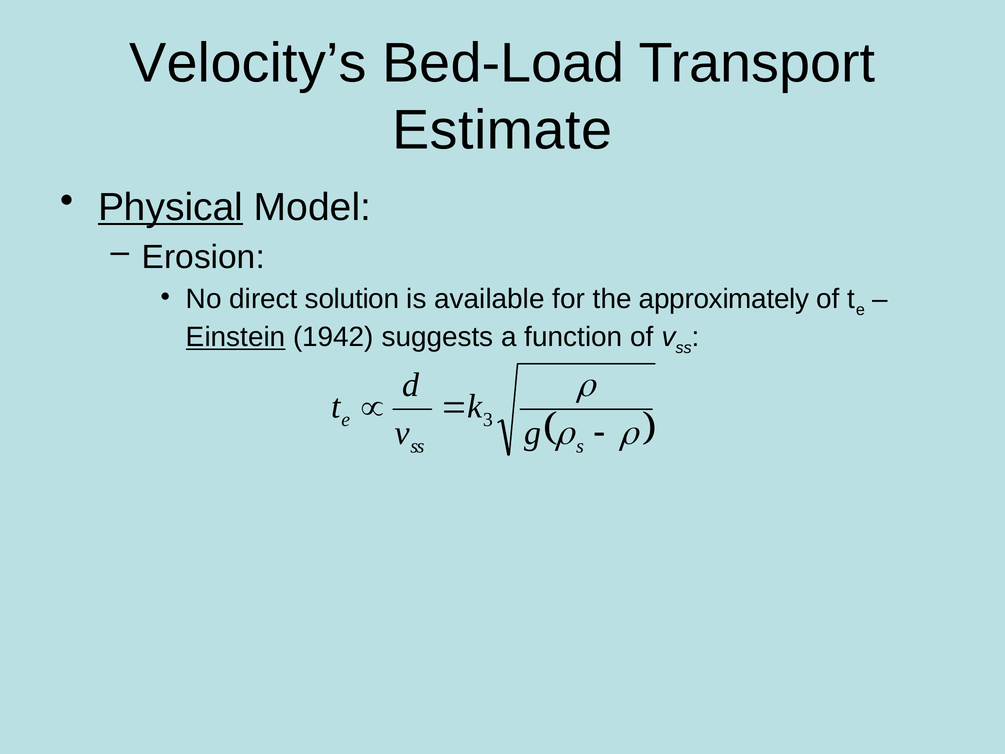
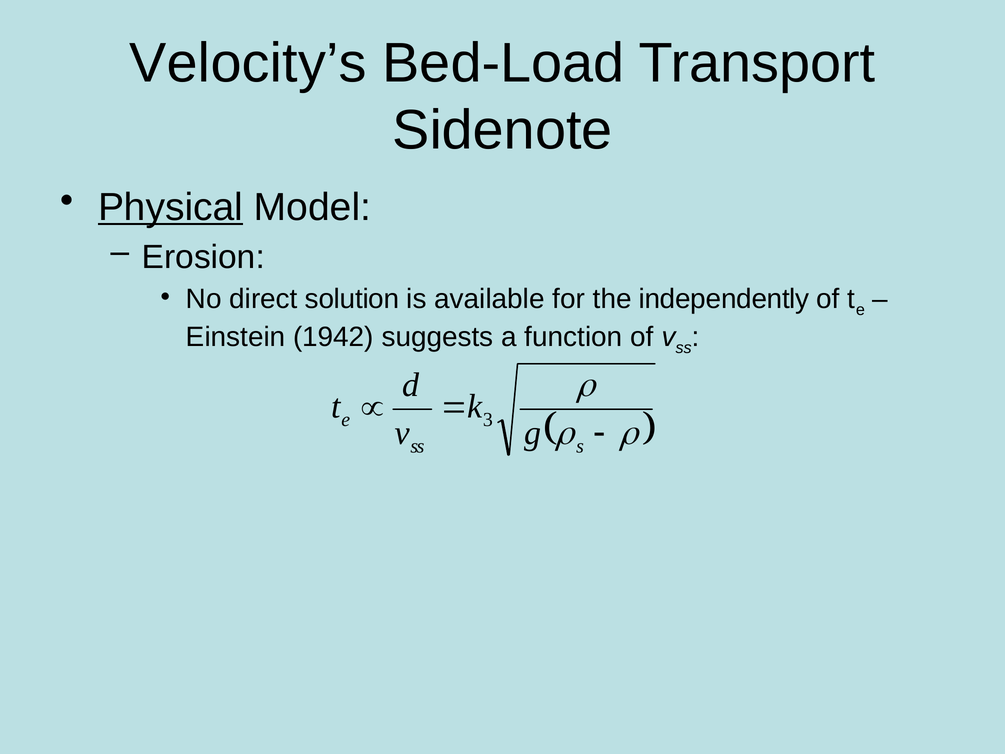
Estimate: Estimate -> Sidenote
approximately: approximately -> independently
Einstein underline: present -> none
